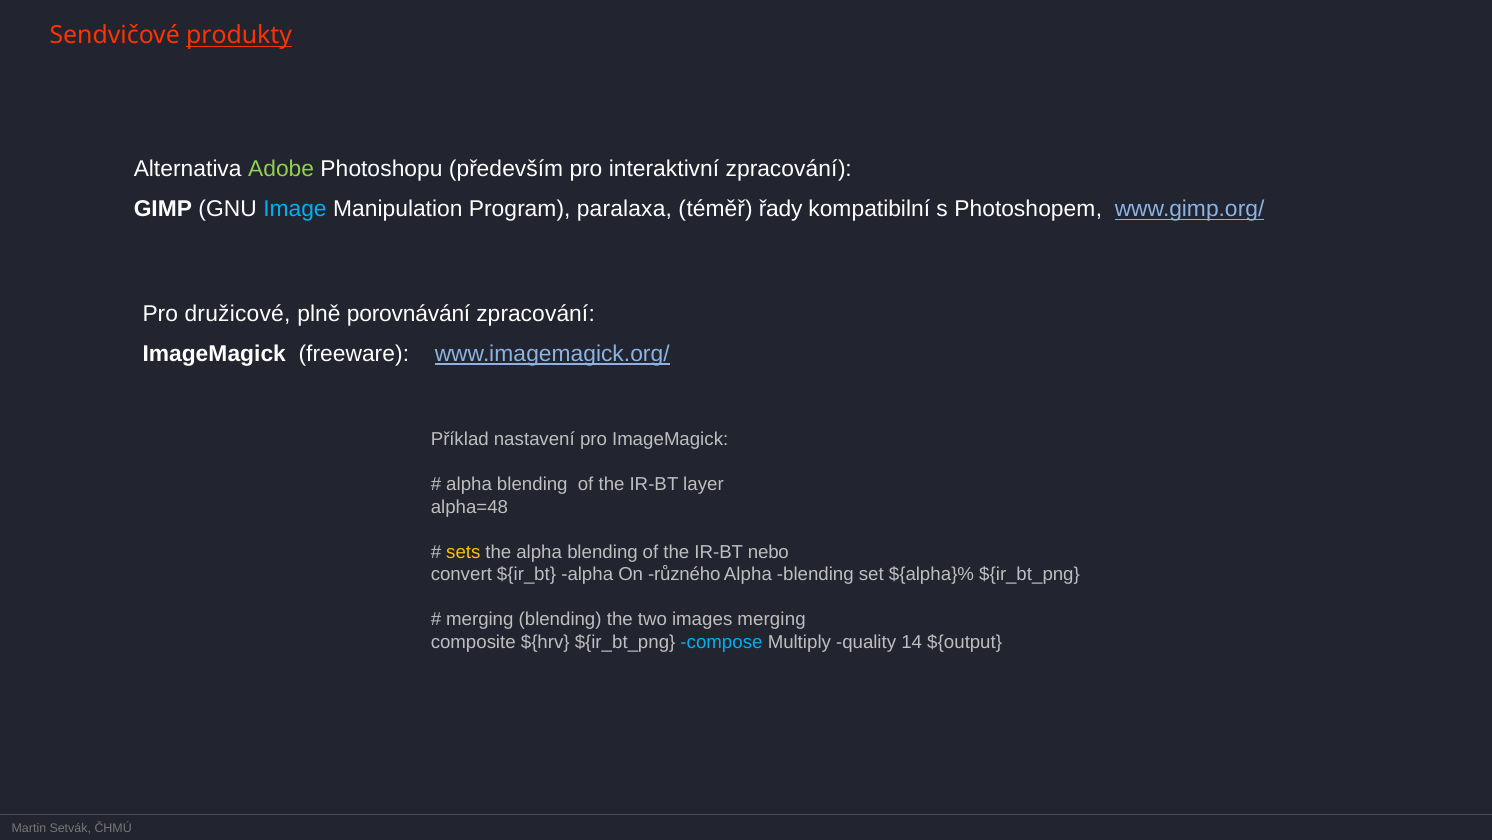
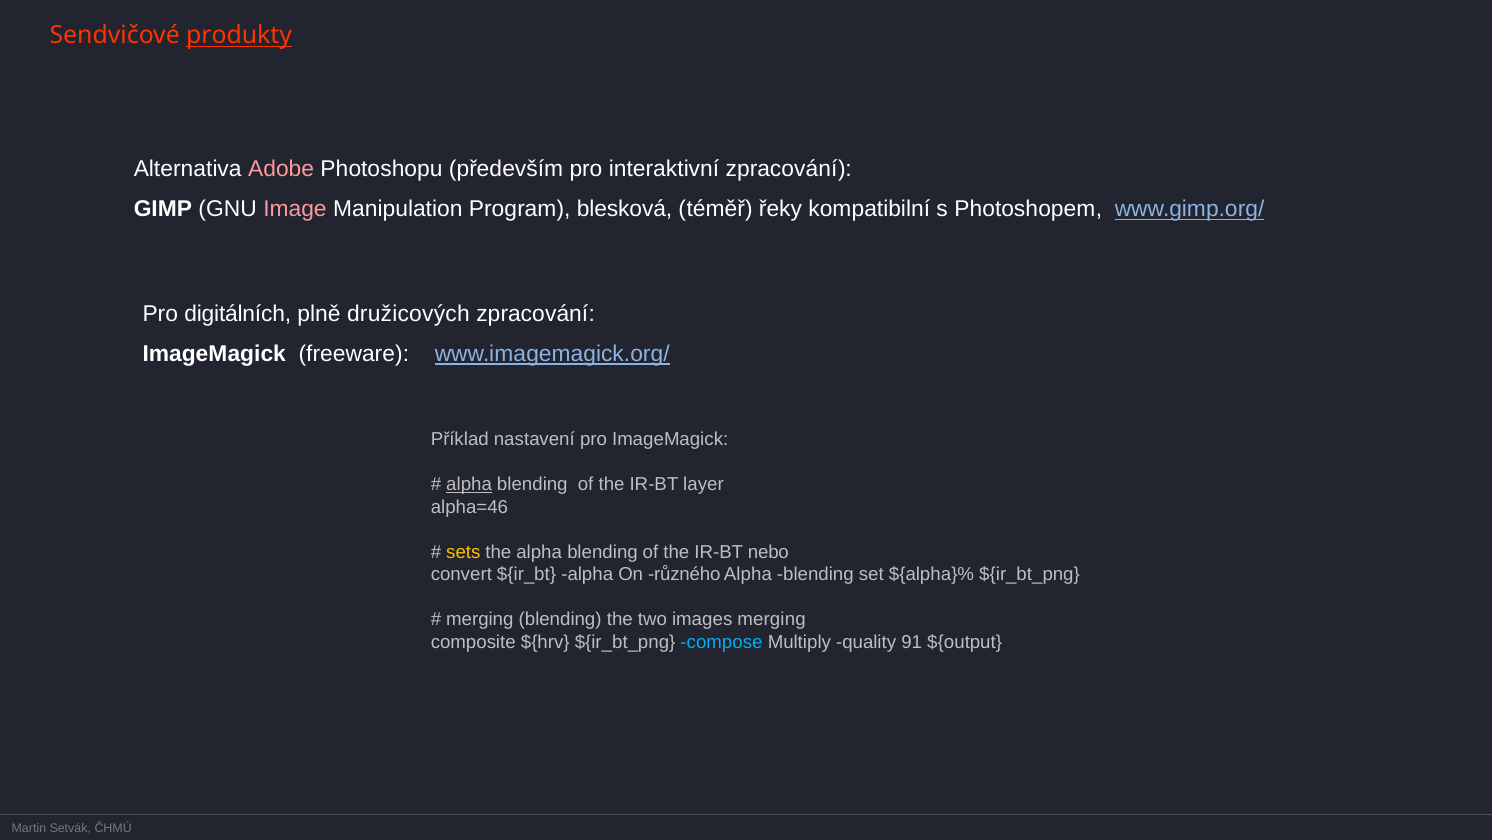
Adobe colour: light green -> pink
Image colour: light blue -> pink
paralaxa: paralaxa -> blesková
řady: řady -> řeky
družicové: družicové -> digitálních
porovnávání: porovnávání -> družicových
alpha at (469, 484) underline: none -> present
alpha=48: alpha=48 -> alpha=46
14: 14 -> 91
